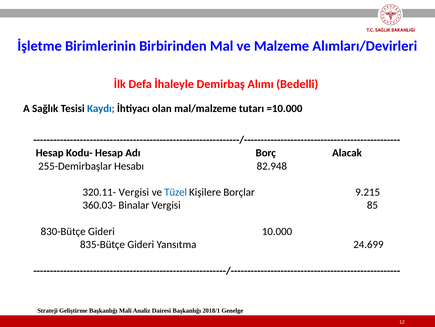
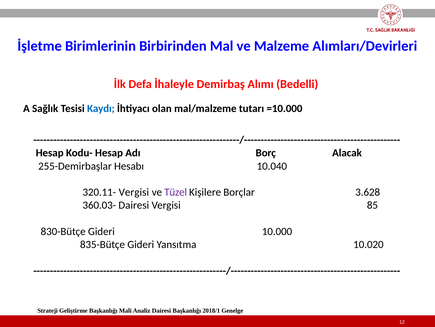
82.948: 82.948 -> 10.040
Tüzel colour: blue -> purple
9.215: 9.215 -> 3.628
360.03- Binalar: Binalar -> Dairesi
24.699: 24.699 -> 10.020
